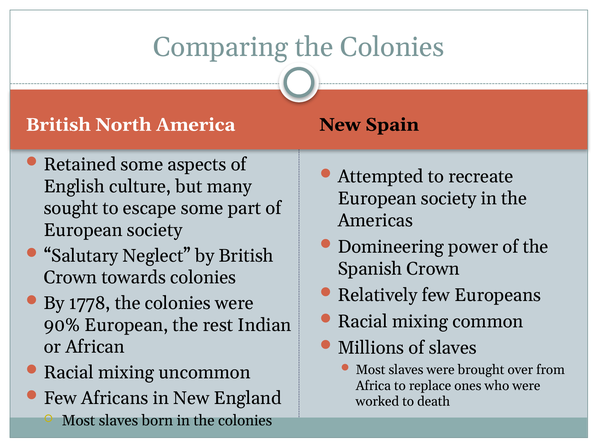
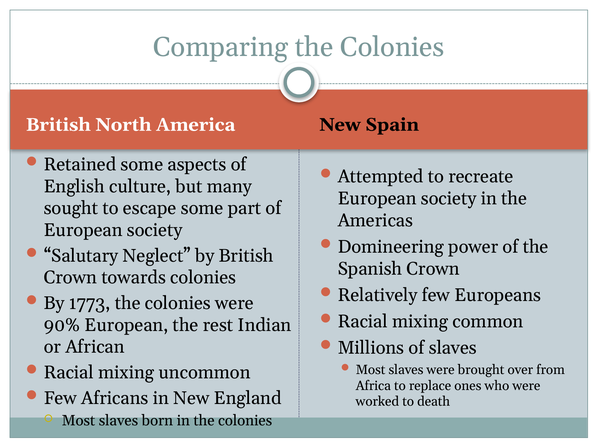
1778: 1778 -> 1773
